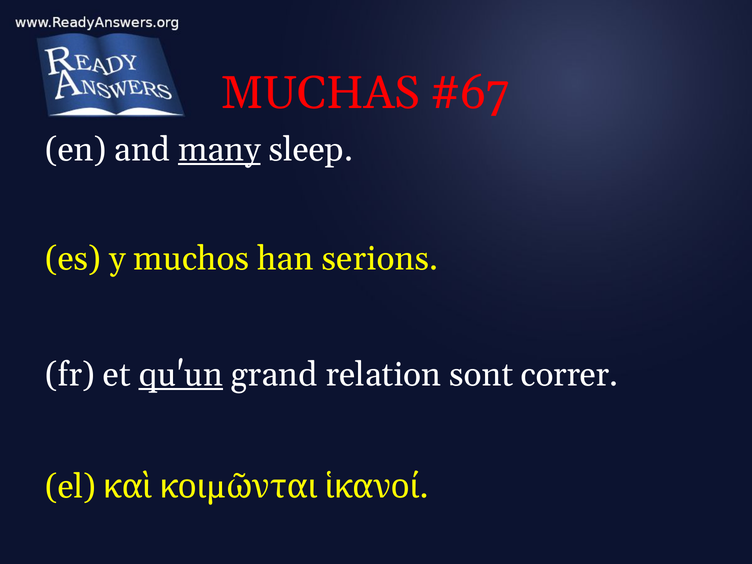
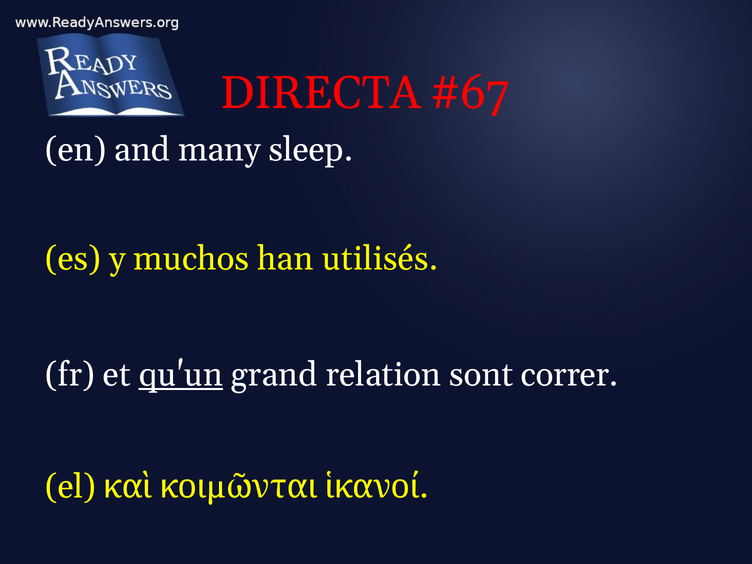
MUCHAS: MUCHAS -> DIRECTA
many underline: present -> none
serions: serions -> utilisés
